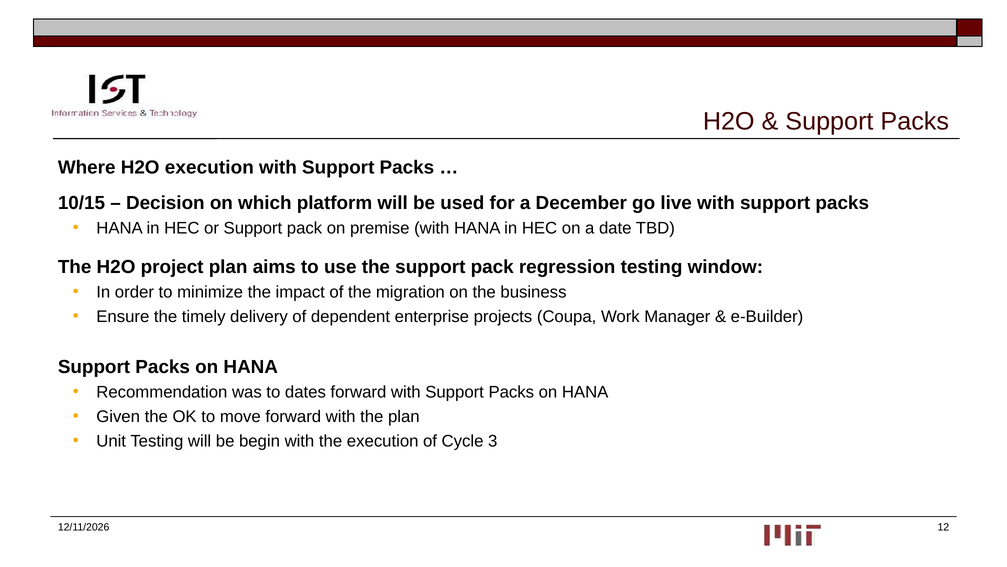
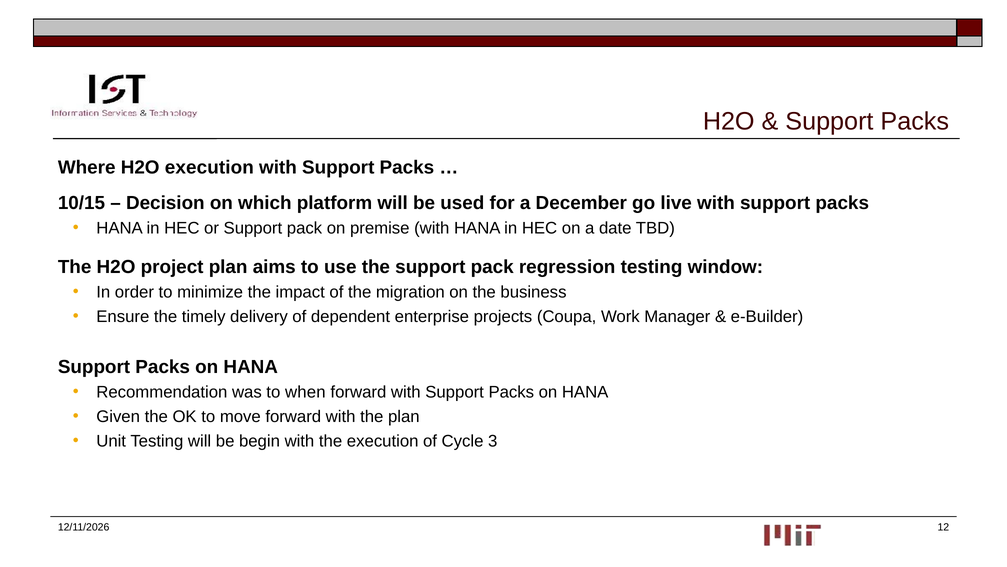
dates: dates -> when
